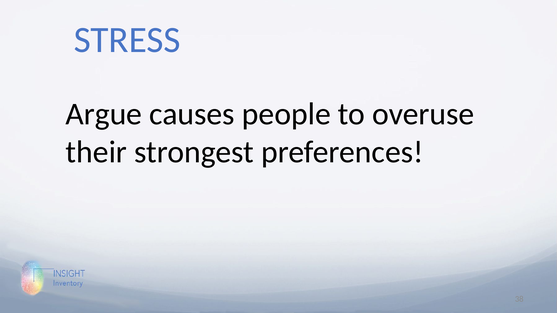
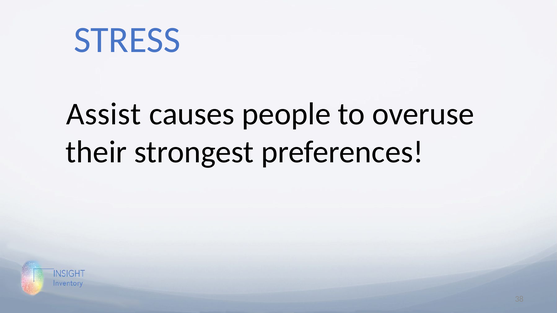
Argue: Argue -> Assist
